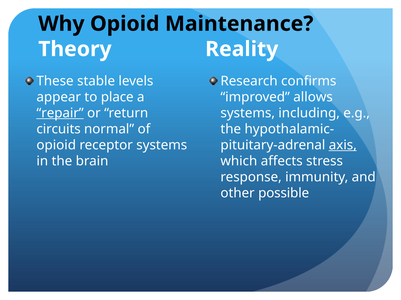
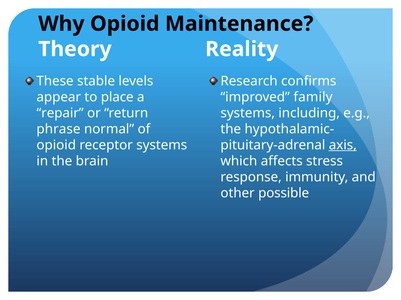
allows: allows -> family
repair underline: present -> none
circuits: circuits -> phrase
